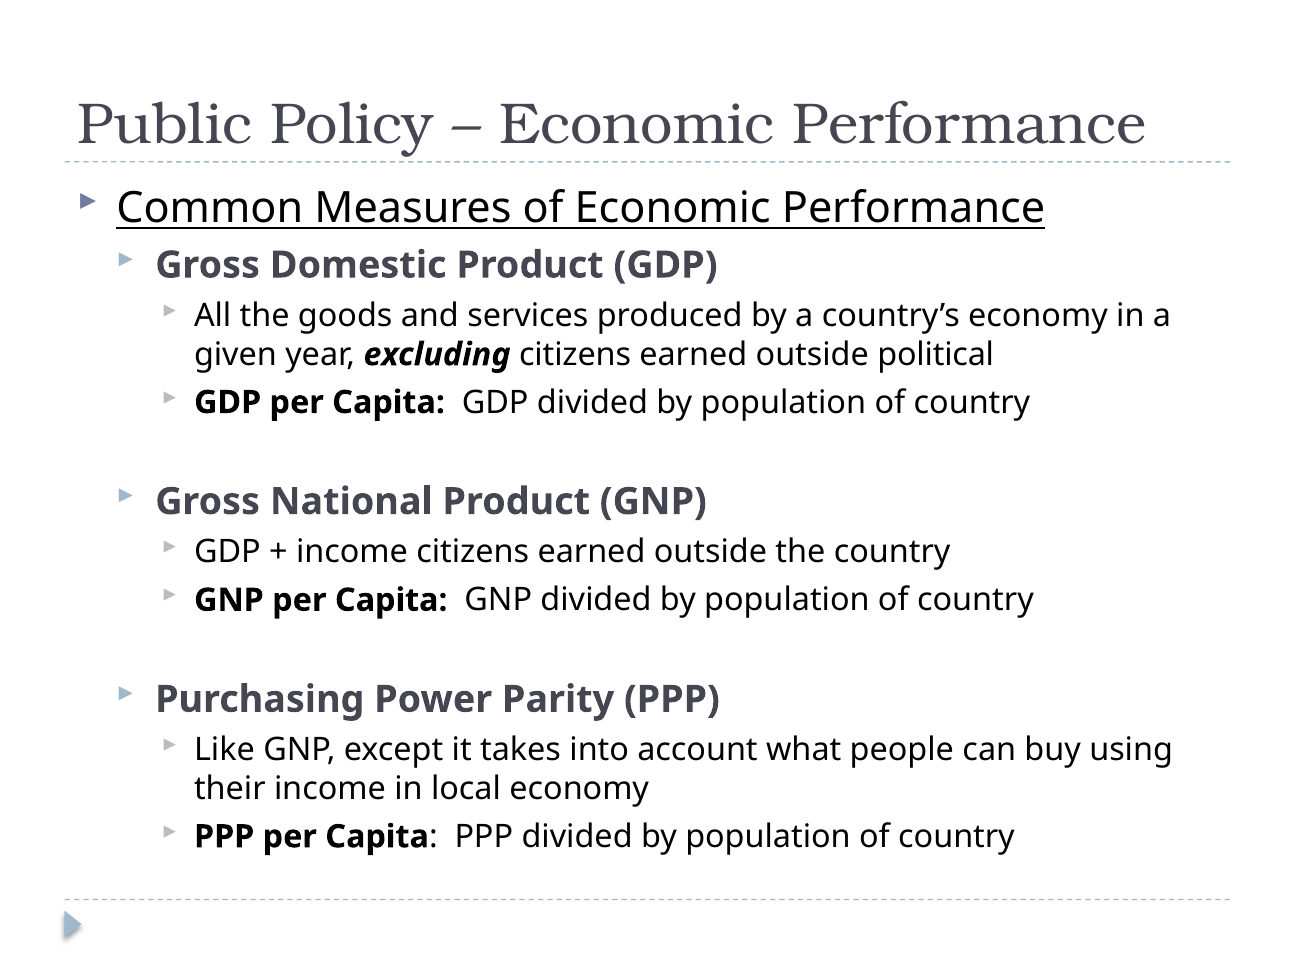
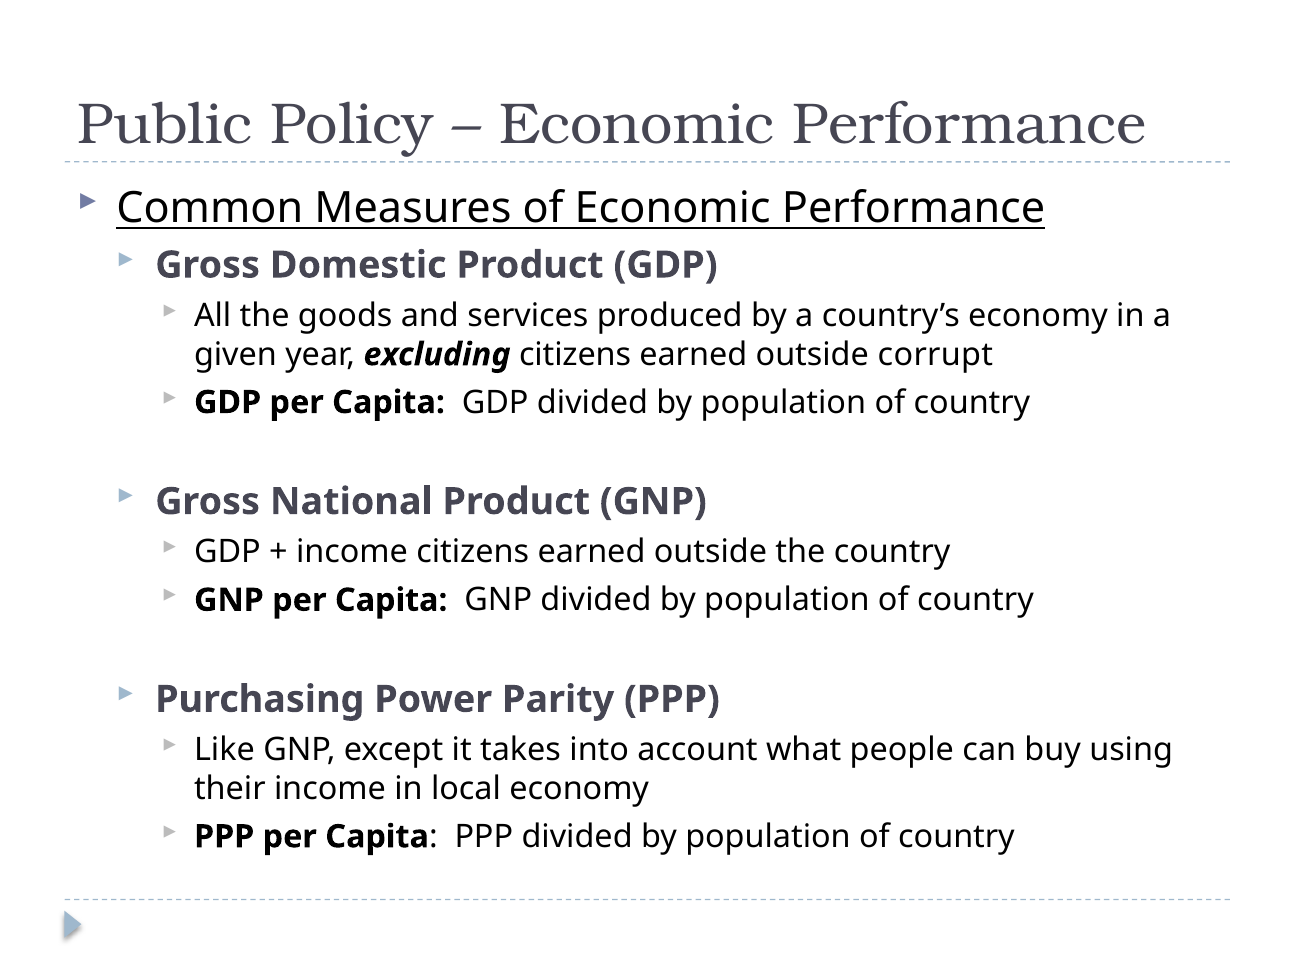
political: political -> corrupt
